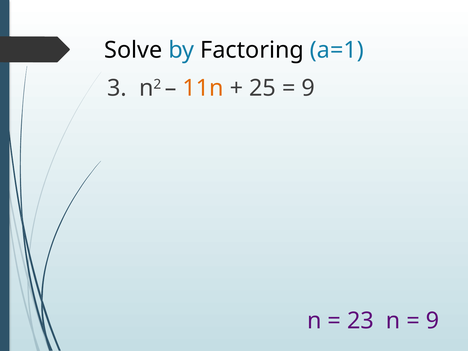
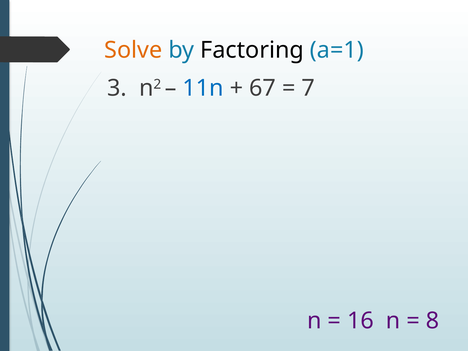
Solve colour: black -> orange
11n colour: orange -> blue
25: 25 -> 67
9 at (308, 88): 9 -> 7
23: 23 -> 16
9 at (433, 321): 9 -> 8
